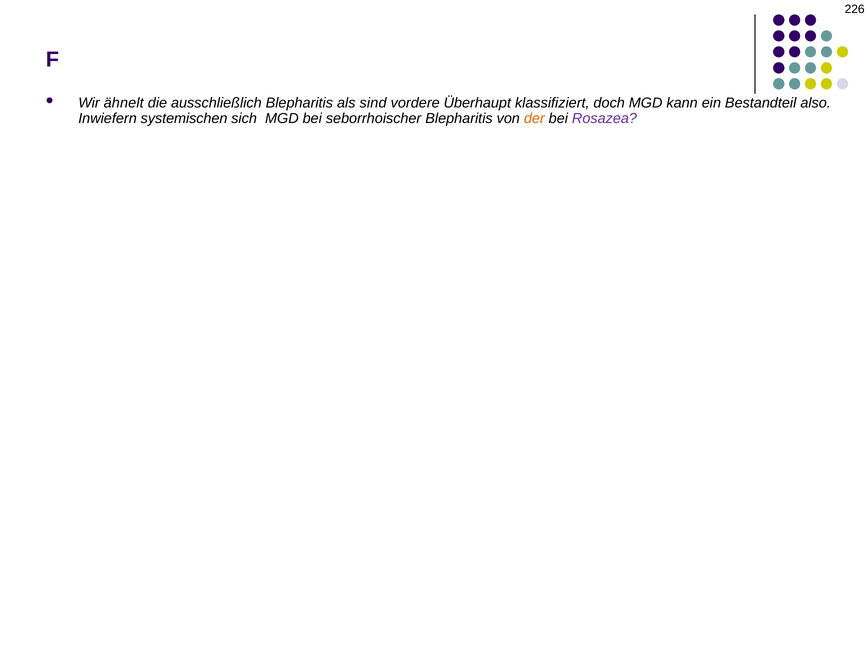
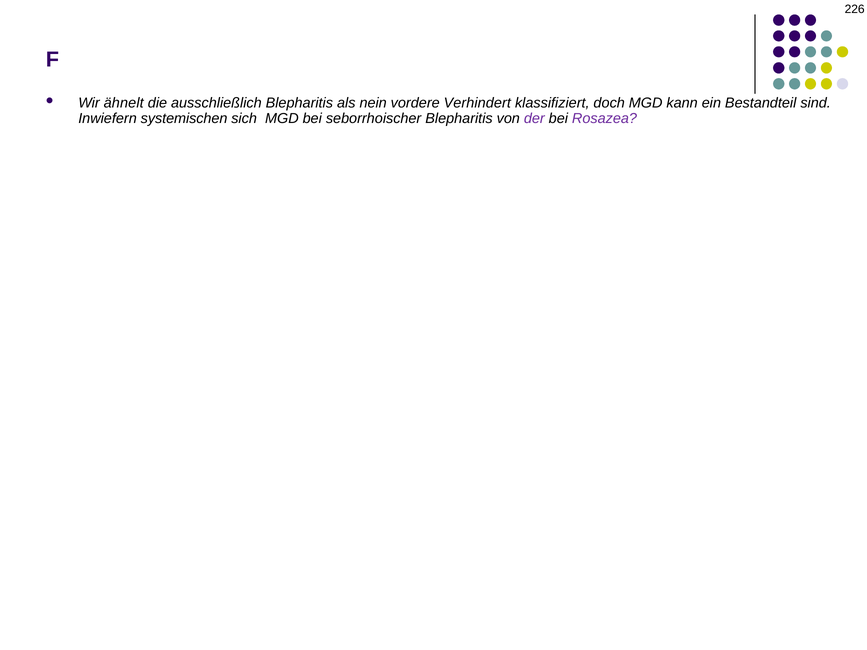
sind: sind -> nein
Überhaupt: Überhaupt -> Verhindert
also: also -> sind
der colour: orange -> purple
